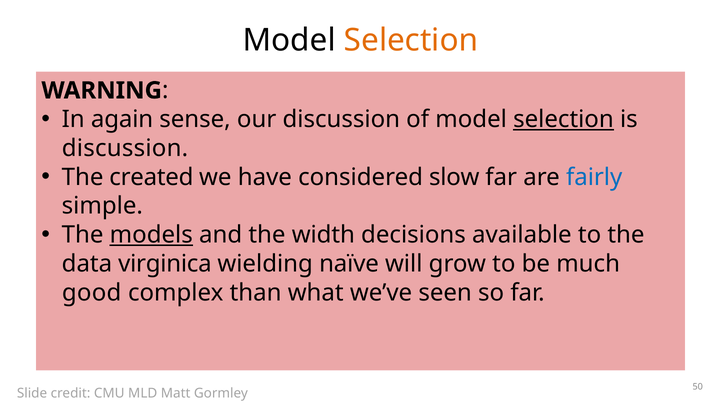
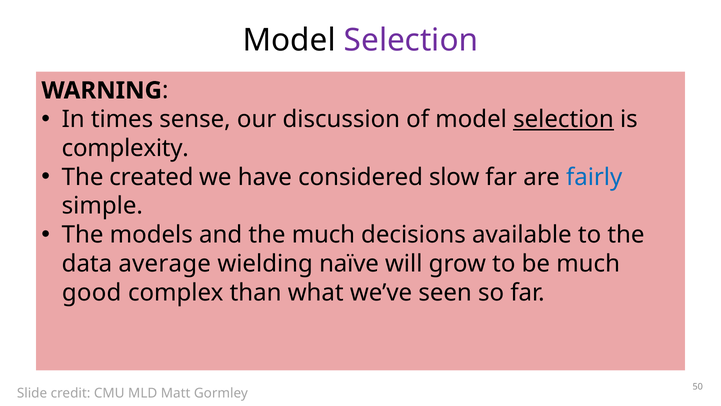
Selection at (411, 40) colour: orange -> purple
again: again -> times
discussion at (125, 148): discussion -> complexity
models underline: present -> none
the width: width -> much
virginica: virginica -> average
